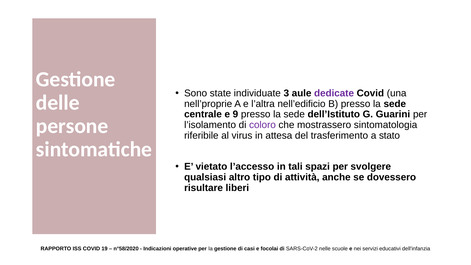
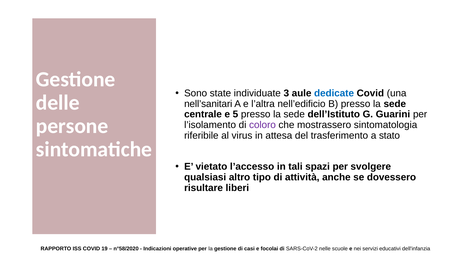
dedicate colour: purple -> blue
nell’proprie: nell’proprie -> nell’sanitari
9: 9 -> 5
